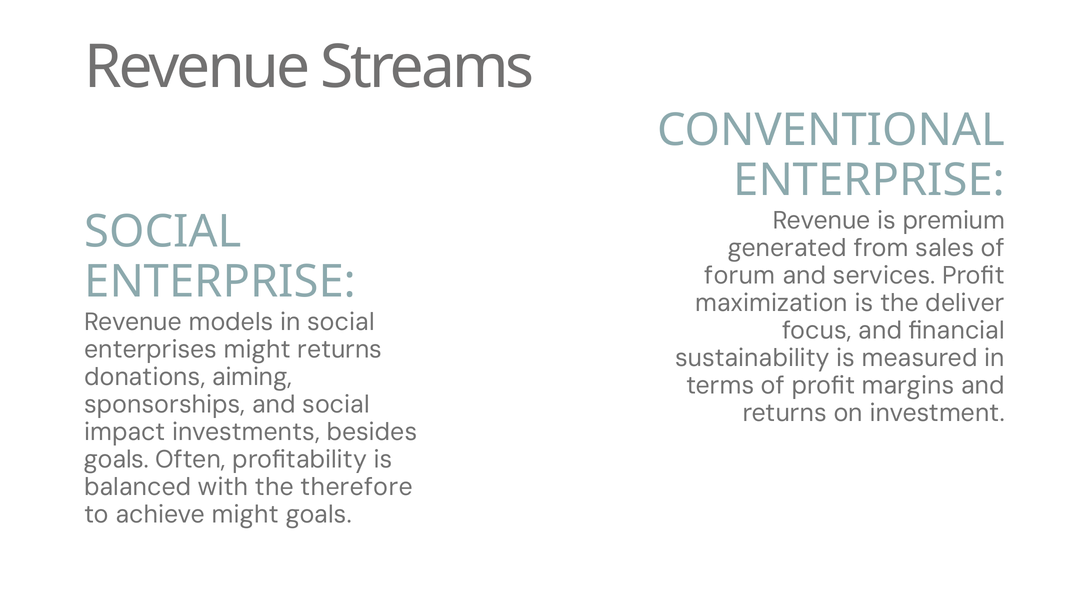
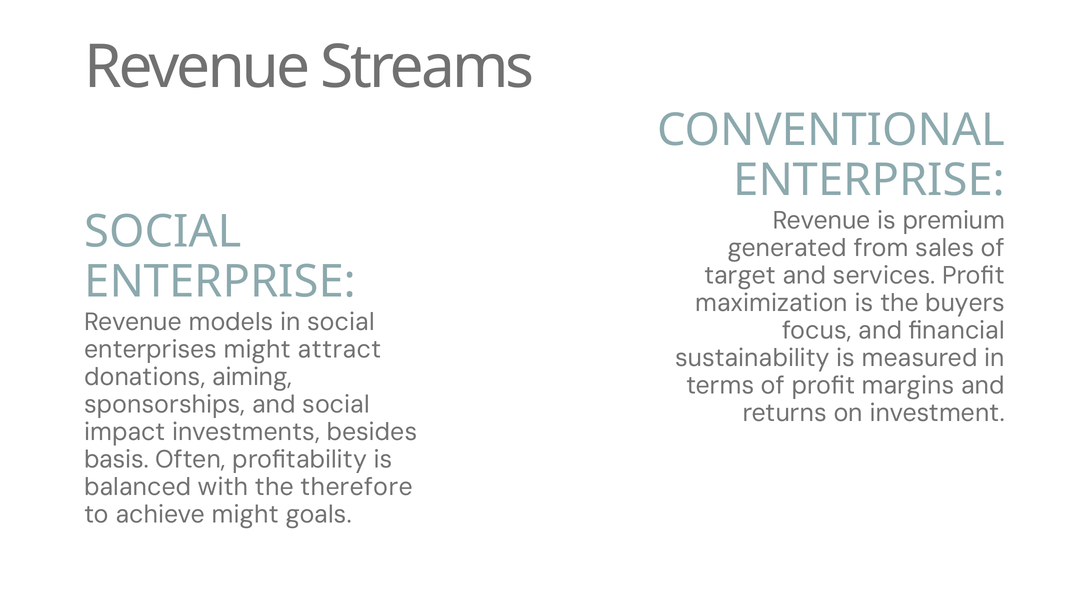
forum: forum -> target
deliver: deliver -> buyers
might returns: returns -> attract
goals at (116, 459): goals -> basis
